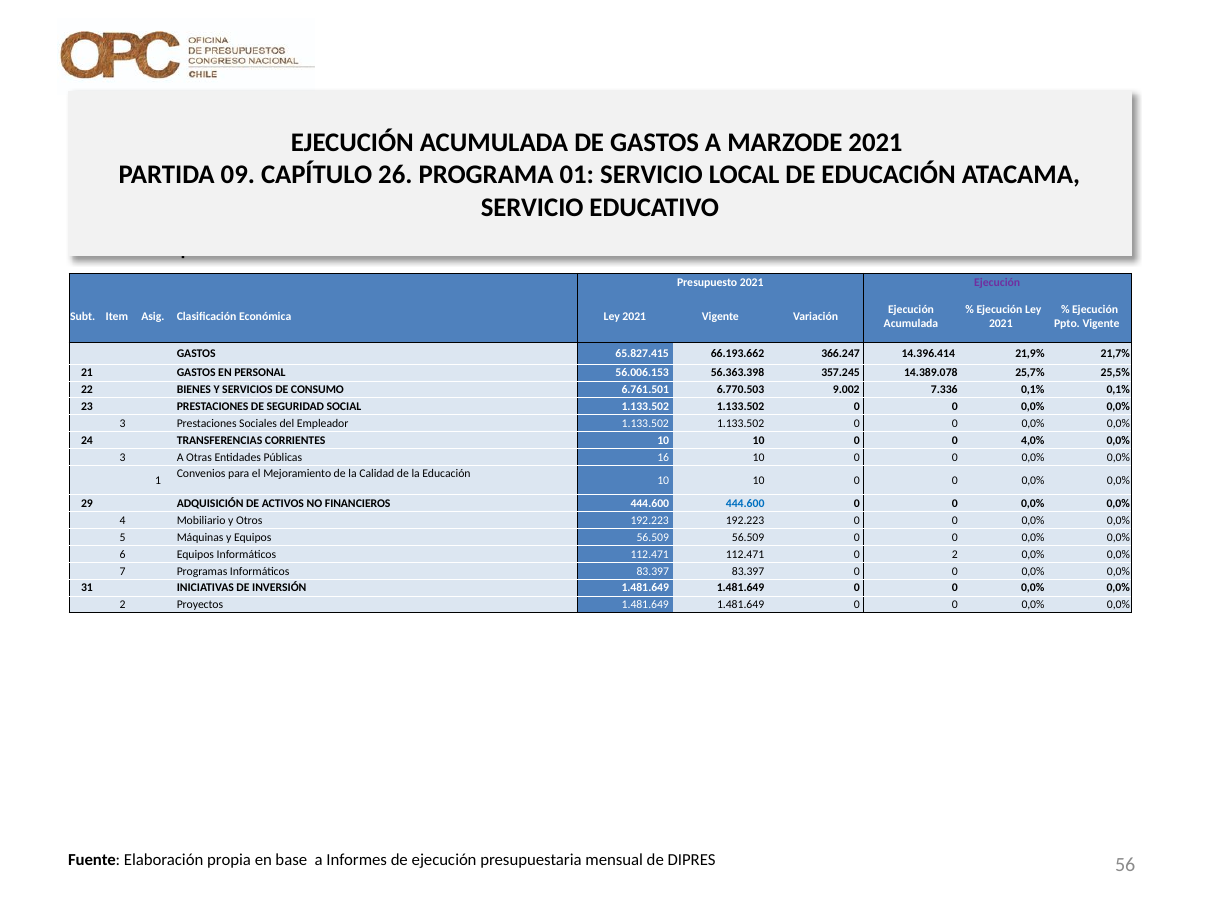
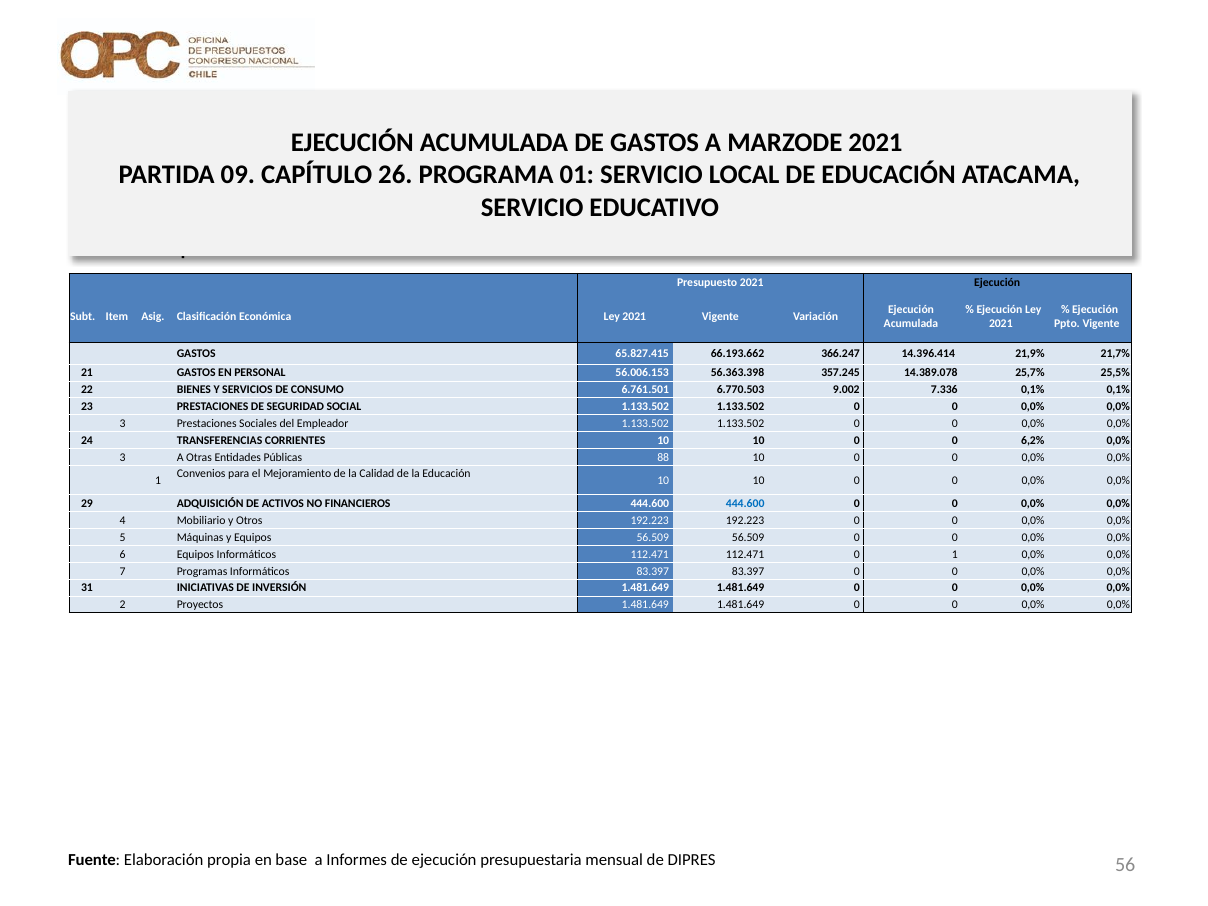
Ejecución at (997, 283) colour: purple -> black
4,0%: 4,0% -> 6,2%
16: 16 -> 88
0 2: 2 -> 1
